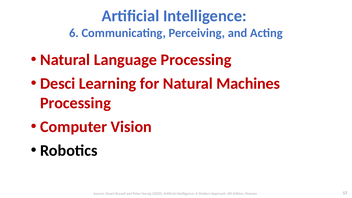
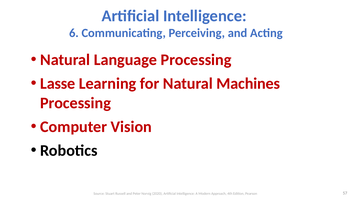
Desci: Desci -> Lasse
